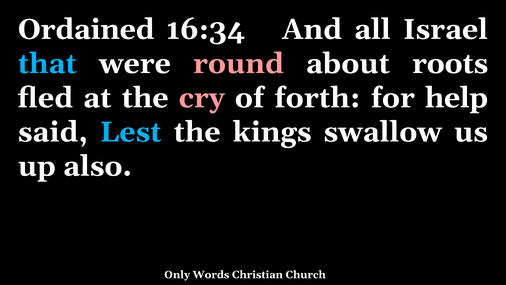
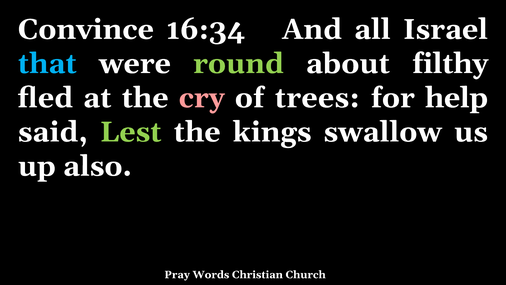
Ordained: Ordained -> Convince
round colour: pink -> light green
roots: roots -> filthy
forth: forth -> trees
Lest colour: light blue -> light green
Only: Only -> Pray
